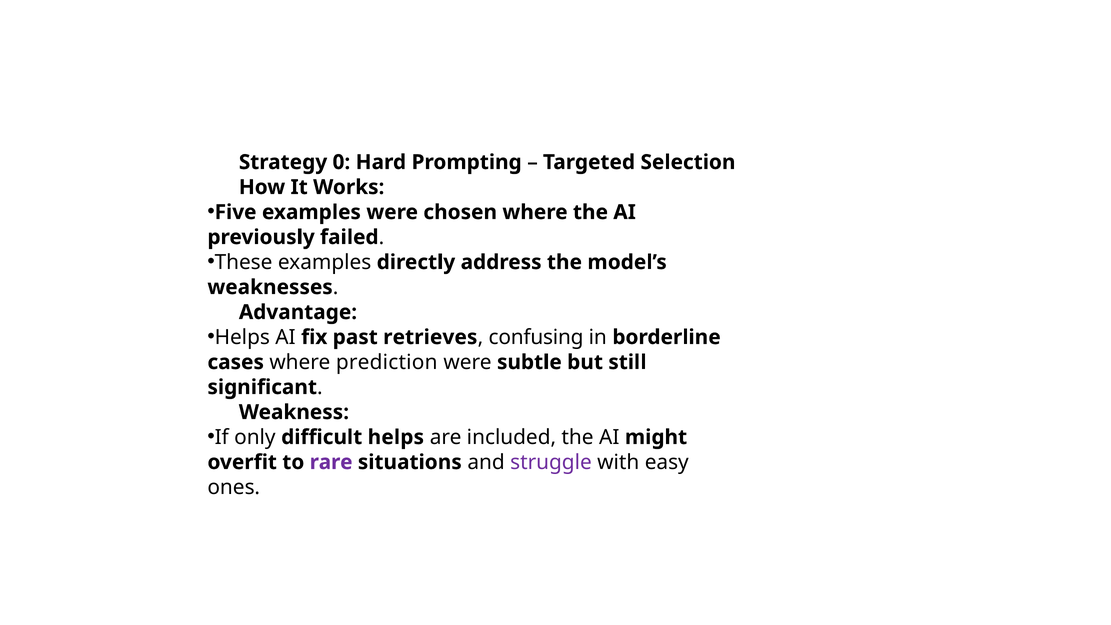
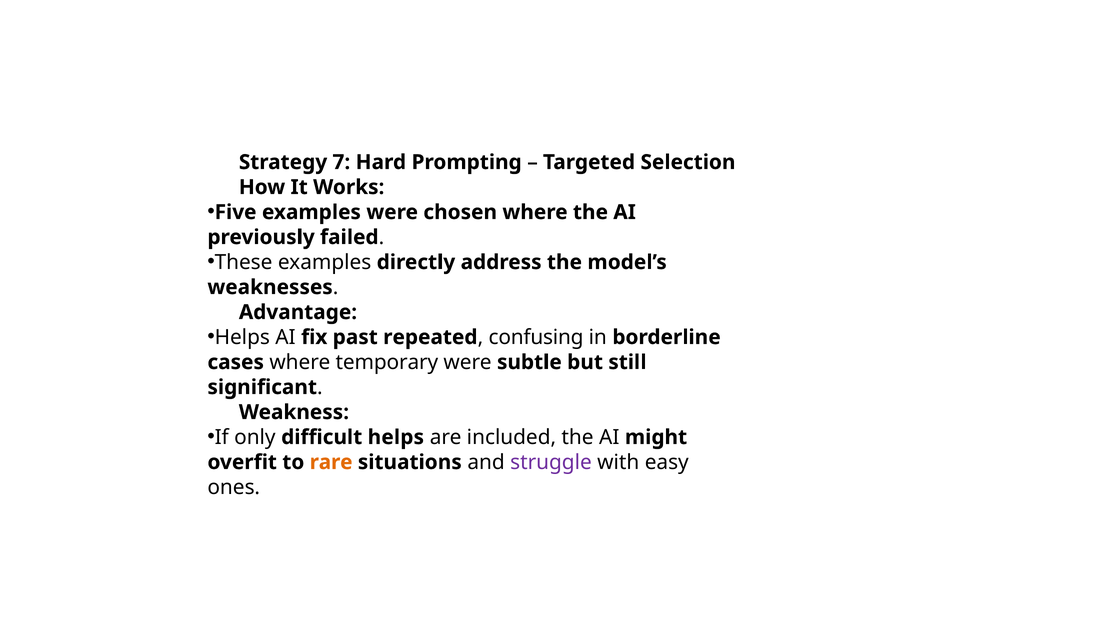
0: 0 -> 7
retrieves: retrieves -> repeated
prediction: prediction -> temporary
rare colour: purple -> orange
